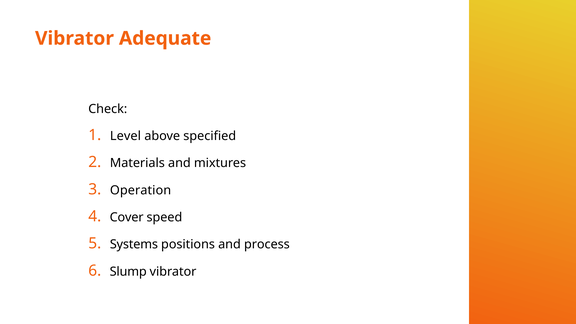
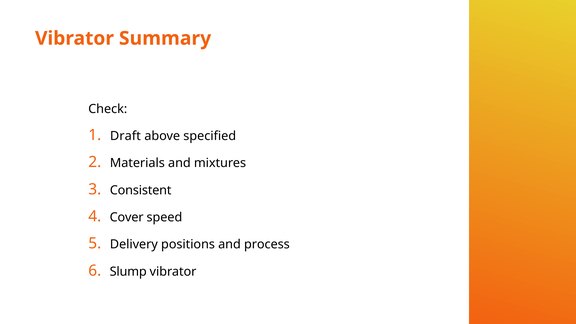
Adequate: Adequate -> Summary
Level: Level -> Draft
Operation: Operation -> Consistent
Systems: Systems -> Delivery
